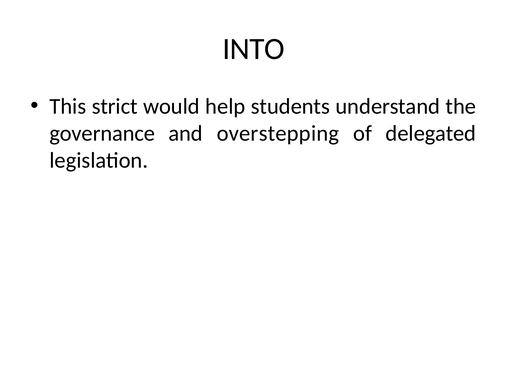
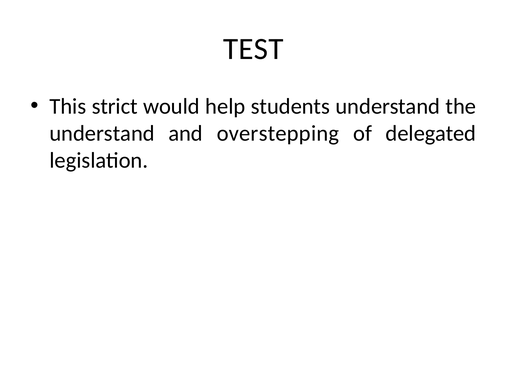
INTO: INTO -> TEST
governance at (102, 133): governance -> understand
